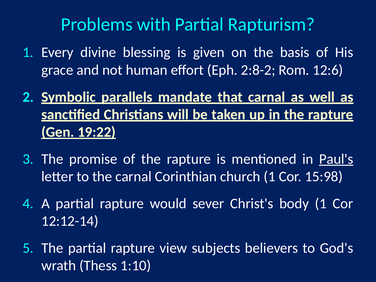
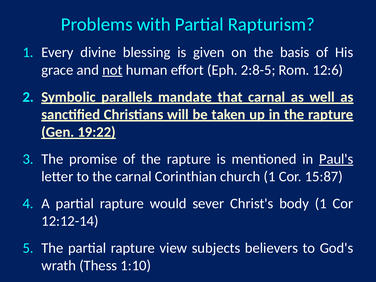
not underline: none -> present
2:8-2: 2:8-2 -> 2:8-5
15:98: 15:98 -> 15:87
